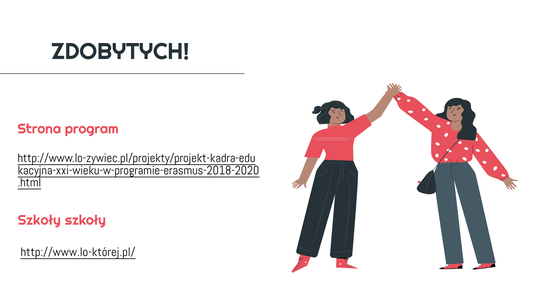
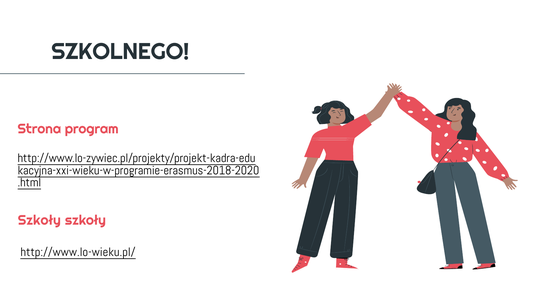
ZDOBYTYCH: ZDOBYTYCH -> SZKOLNEGO
http://www.lo-której.pl/: http://www.lo-której.pl/ -> http://www.lo-wieku.pl/
